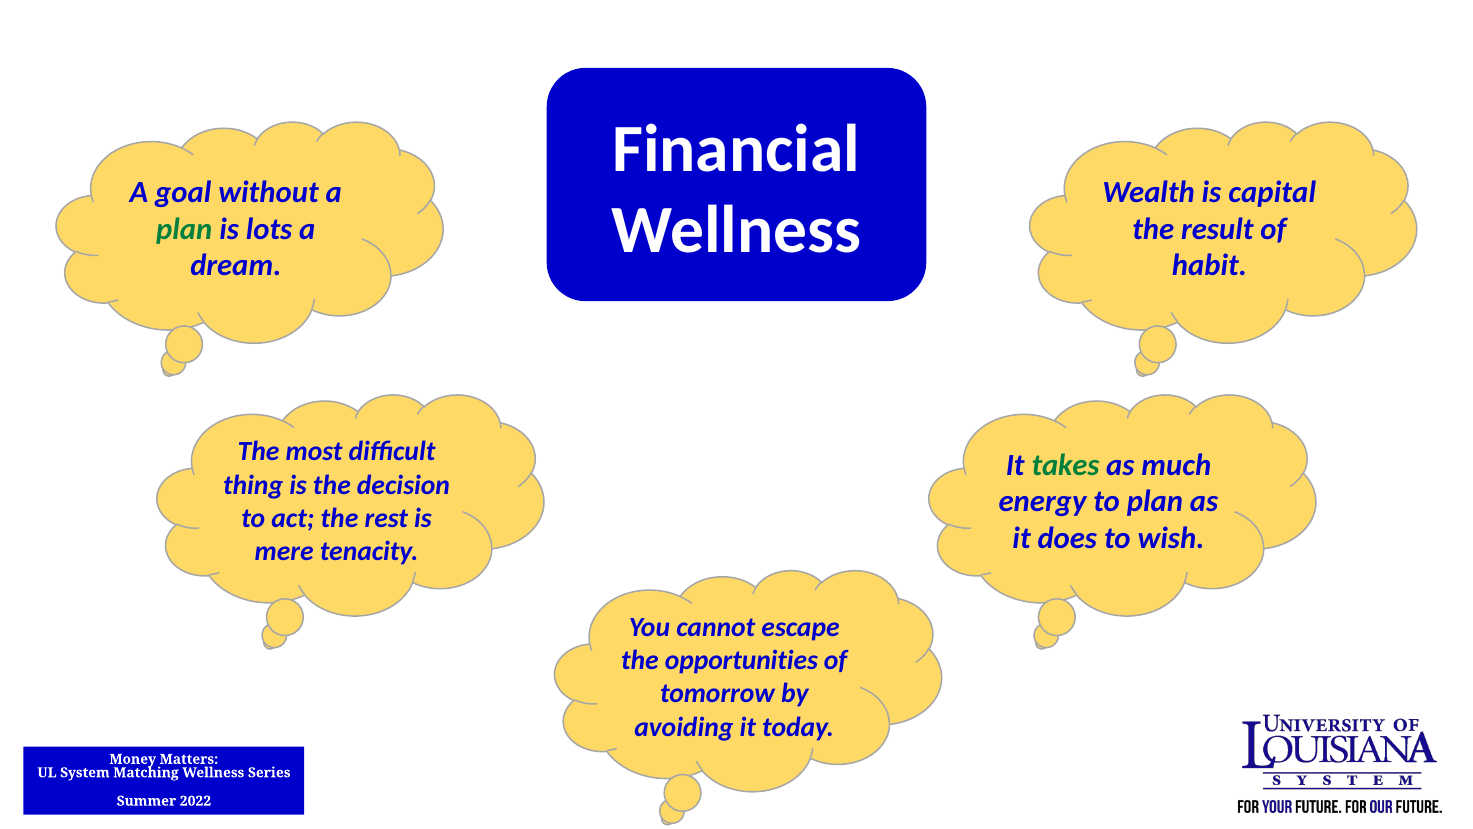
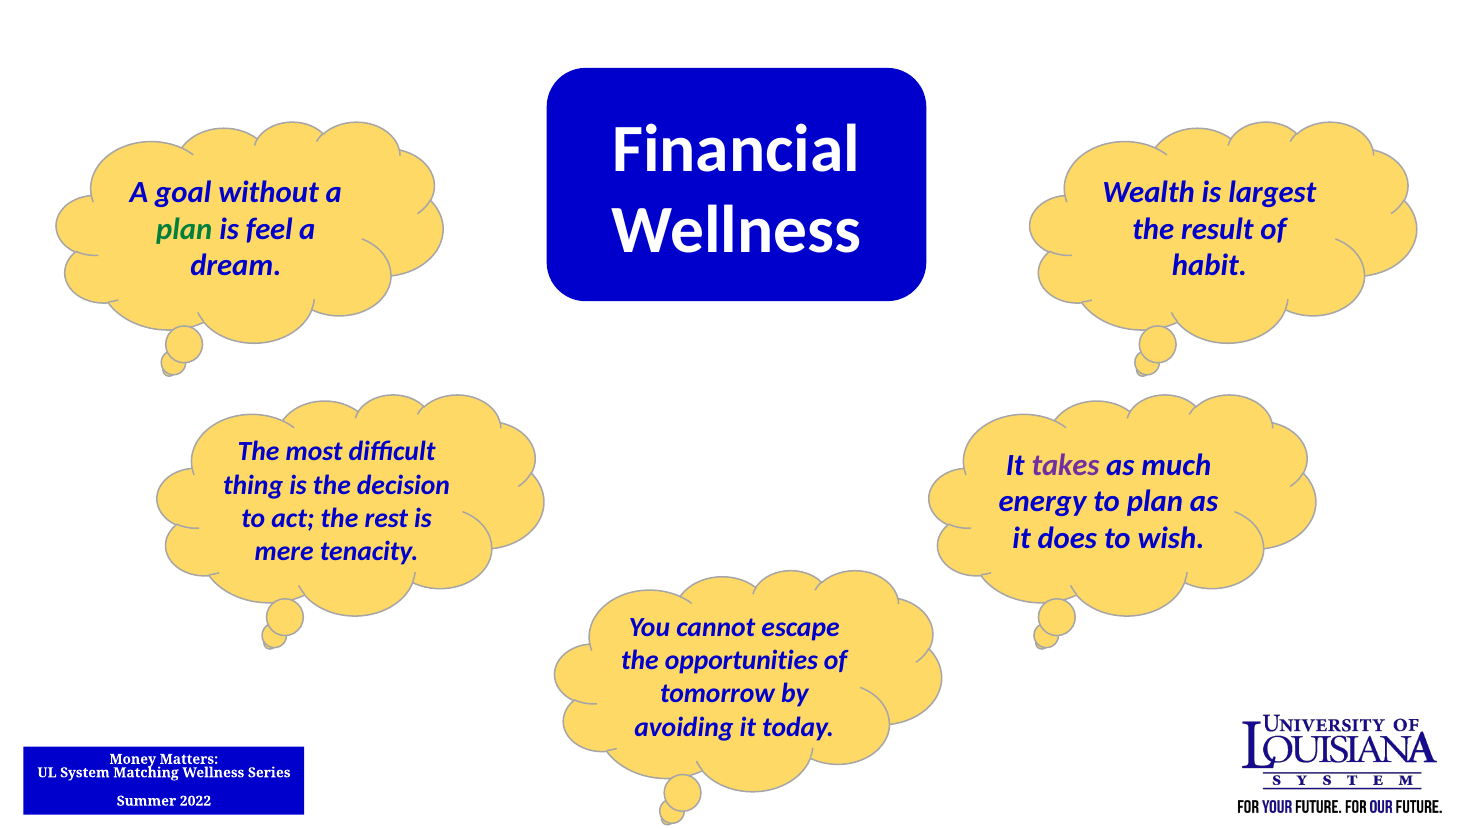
capital: capital -> largest
lots: lots -> feel
takes colour: green -> purple
